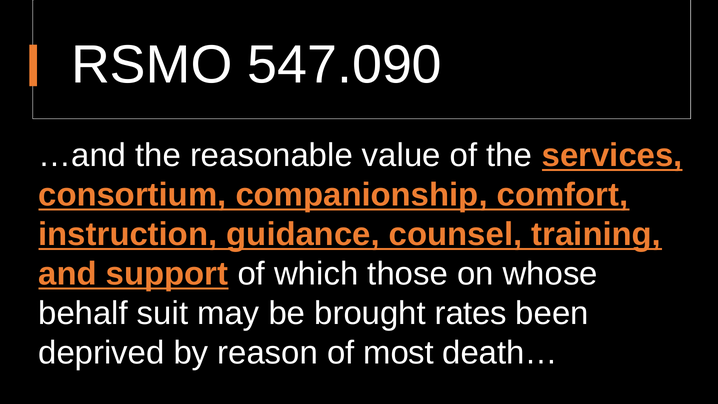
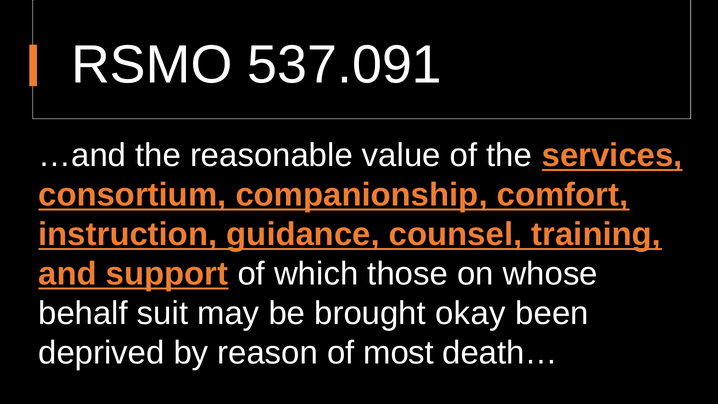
547.090: 547.090 -> 537.091
rates: rates -> okay
